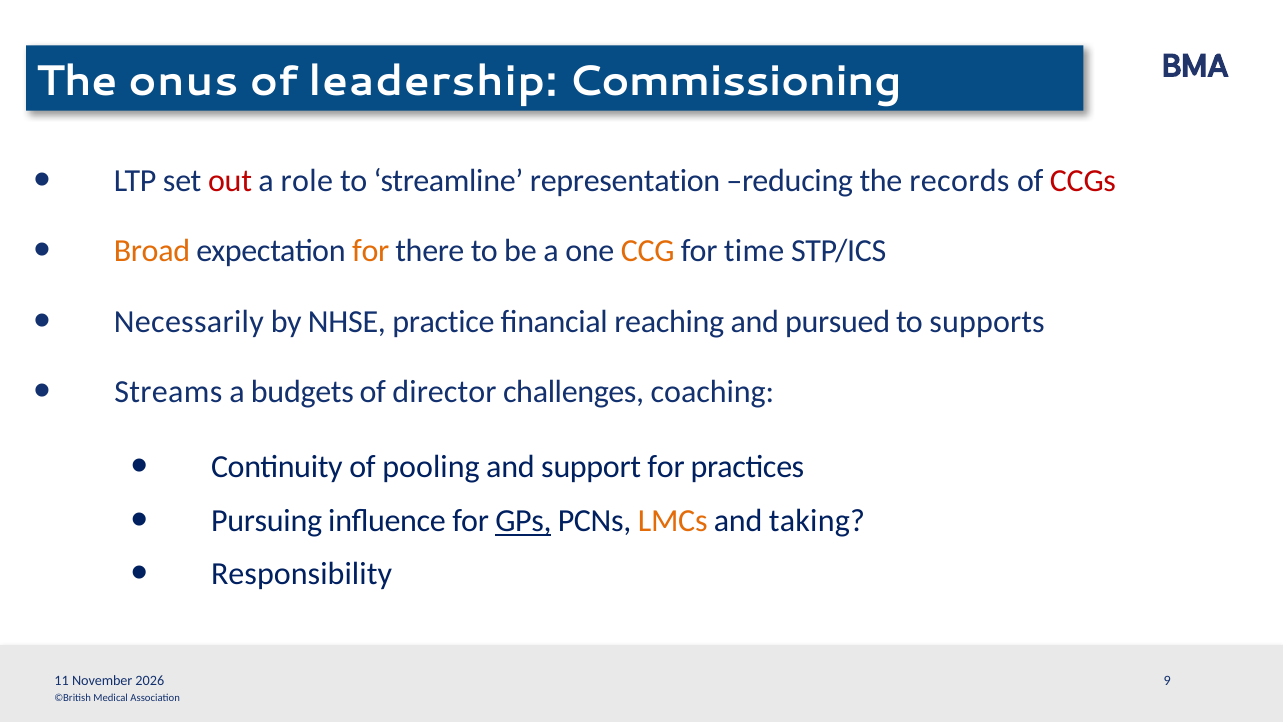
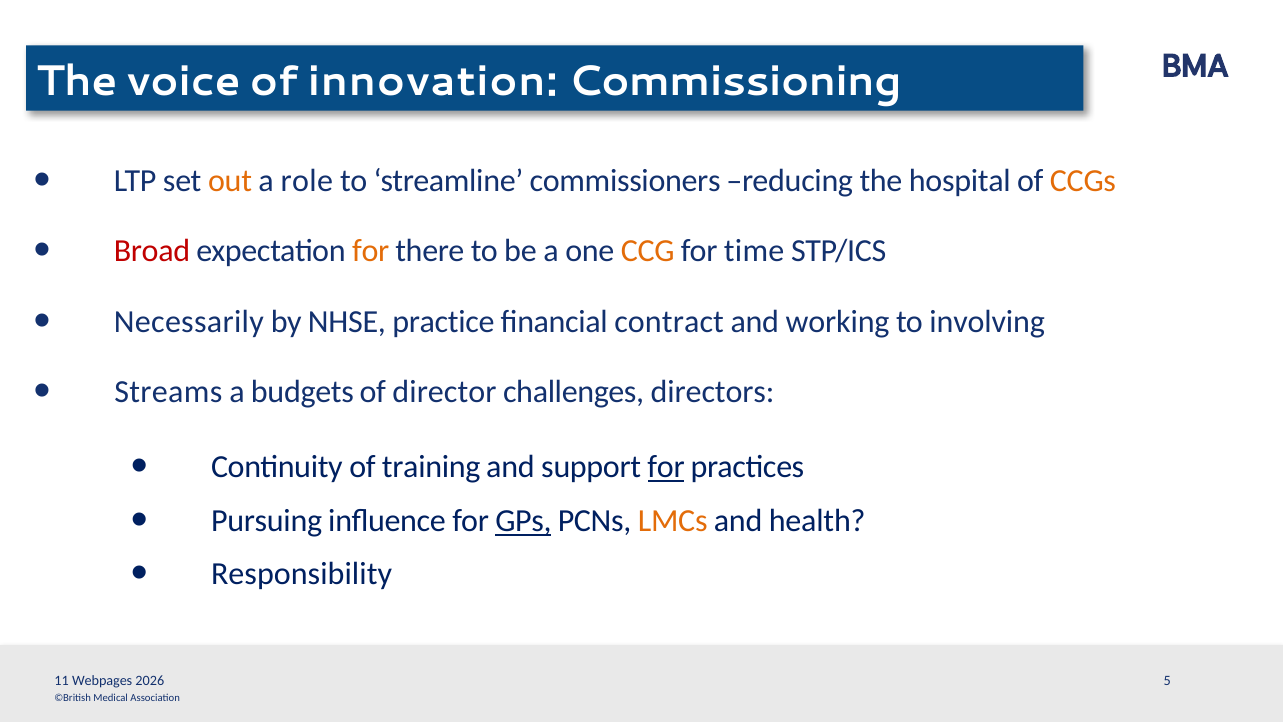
onus: onus -> voice
leadership: leadership -> innovation
out colour: red -> orange
representation: representation -> commissioners
records: records -> hospital
CCGs colour: red -> orange
Broad colour: orange -> red
reaching: reaching -> contract
pursued: pursued -> working
supports: supports -> involving
coaching: coaching -> directors
pooling: pooling -> training
for at (666, 467) underline: none -> present
taking: taking -> health
November: November -> Webpages
9: 9 -> 5
